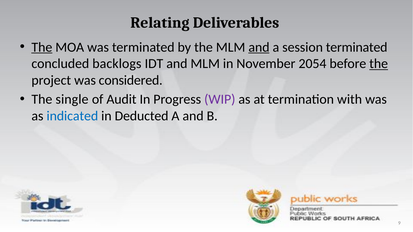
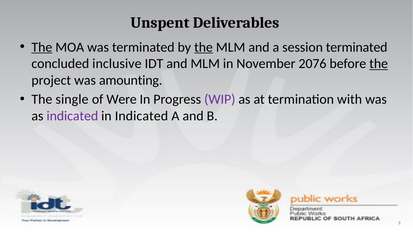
Relating: Relating -> Unspent
the at (204, 47) underline: none -> present
and at (259, 47) underline: present -> none
backlogs: backlogs -> inclusive
2054: 2054 -> 2076
considered: considered -> amounting
Audit: Audit -> Were
indicated at (72, 116) colour: blue -> purple
in Deducted: Deducted -> Indicated
